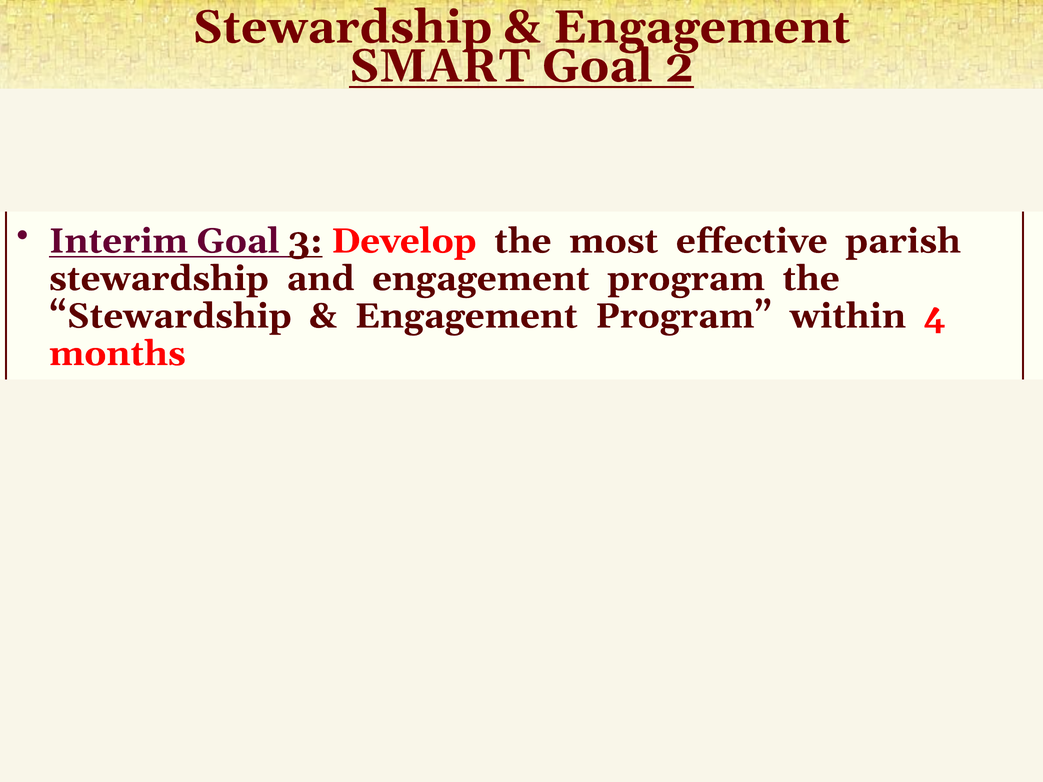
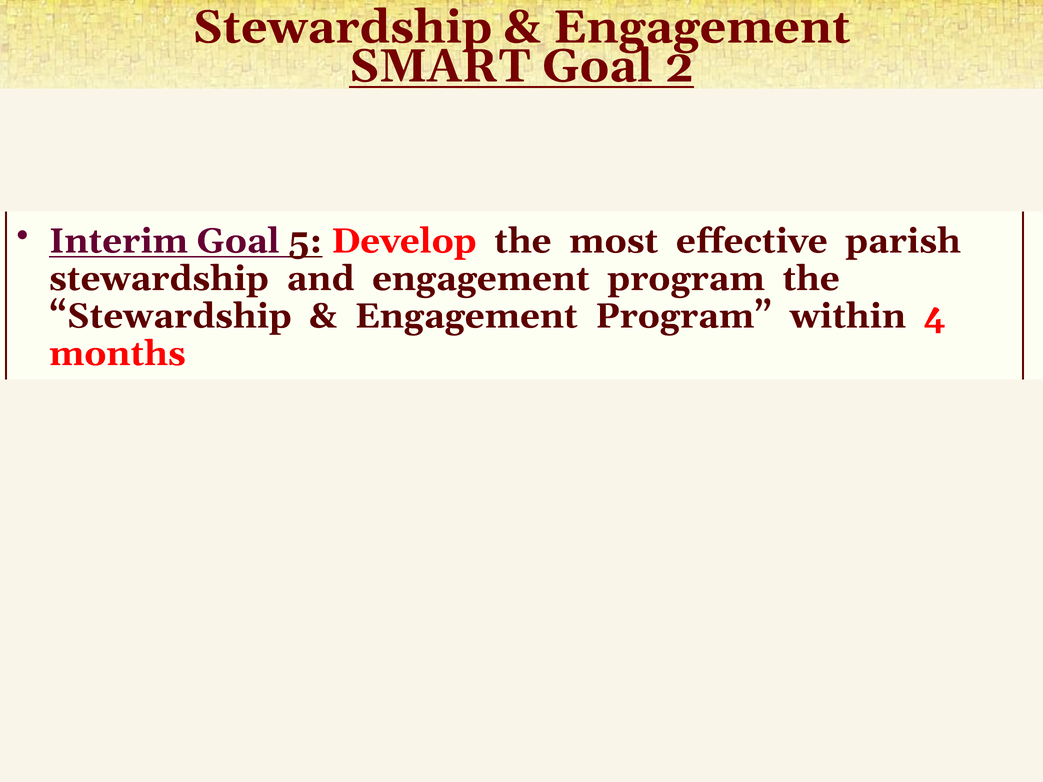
3 at (305, 241): 3 -> 5
